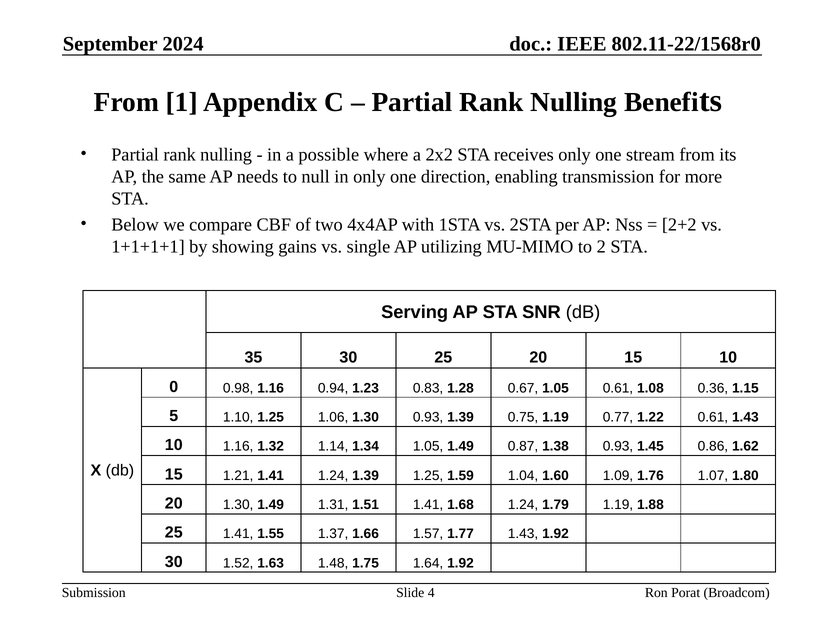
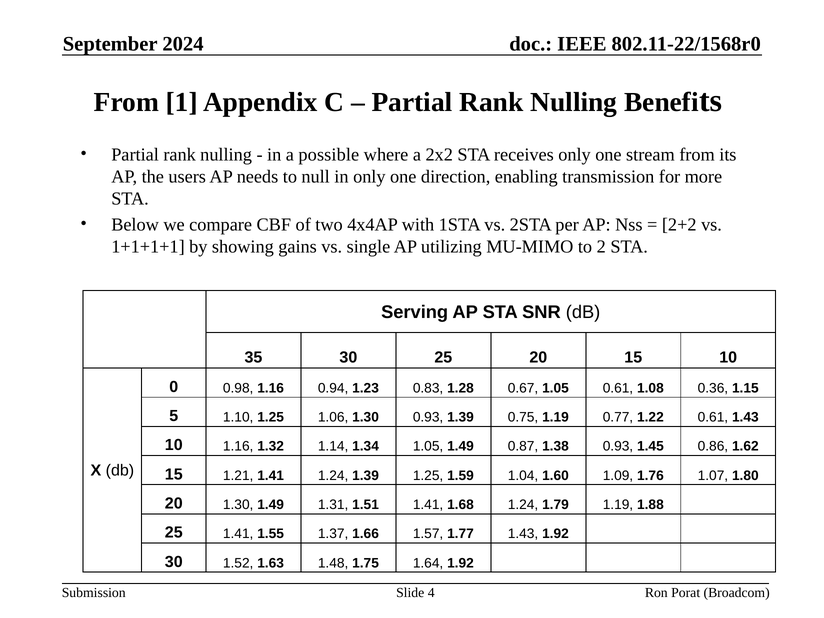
same: same -> users
